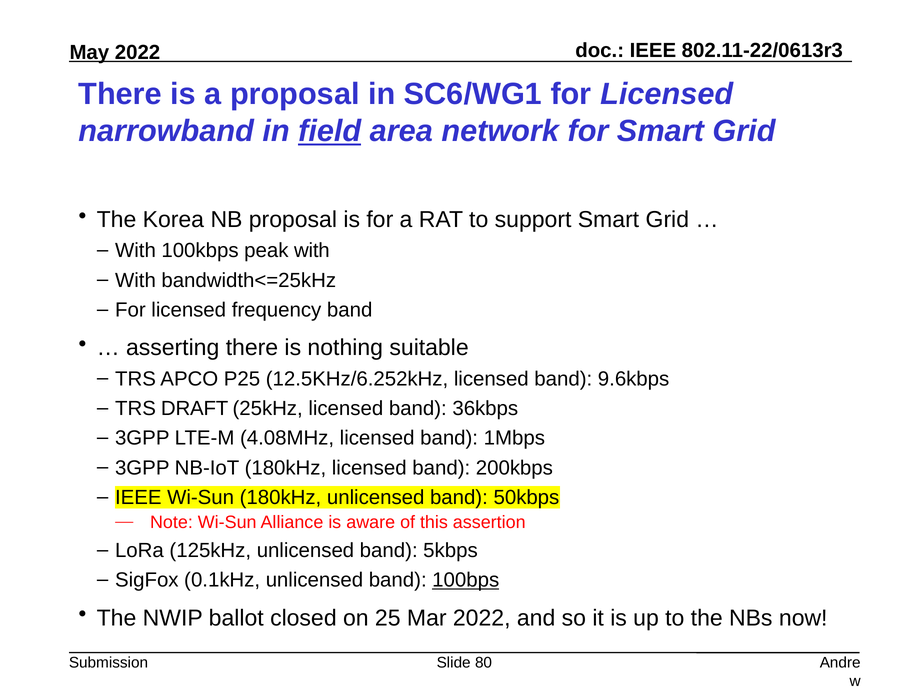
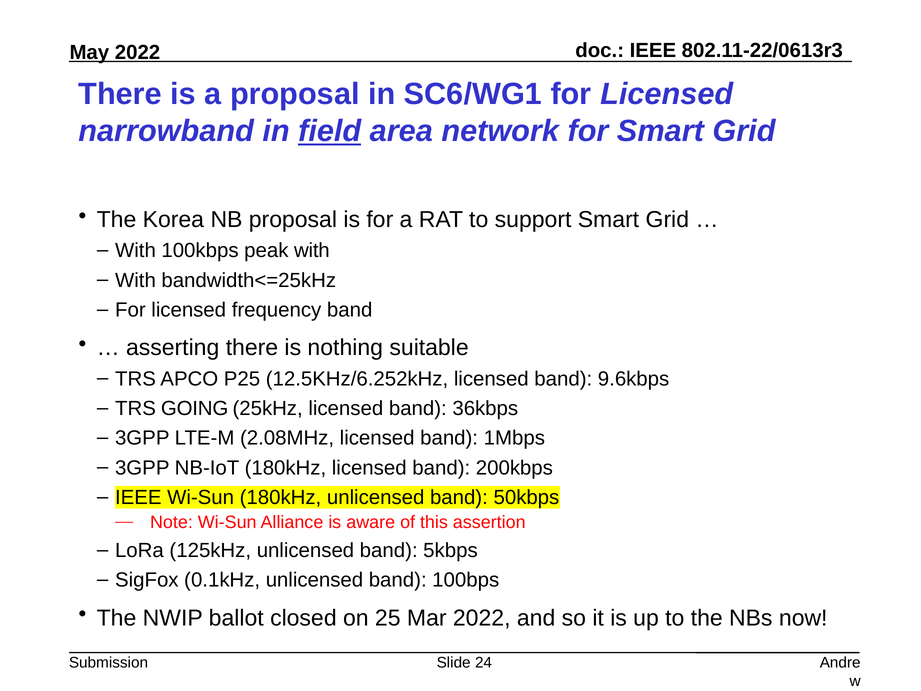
DRAFT: DRAFT -> GOING
4.08MHz: 4.08MHz -> 2.08MHz
100bps underline: present -> none
80: 80 -> 24
